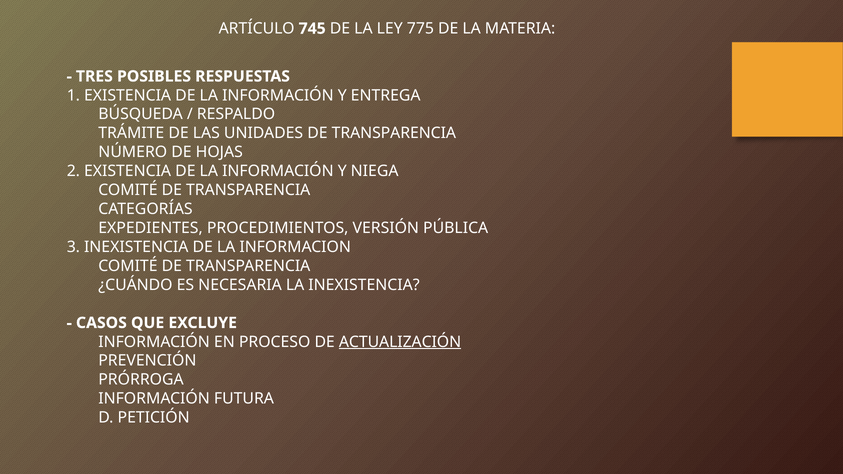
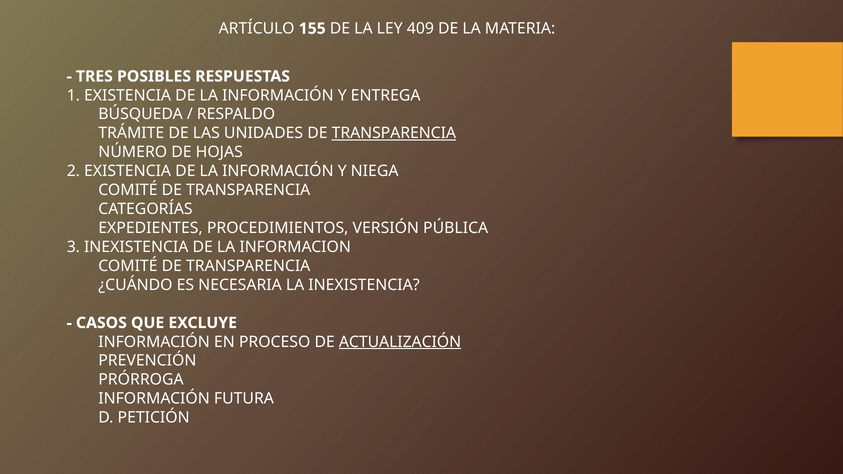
745: 745 -> 155
775: 775 -> 409
TRANSPARENCIA at (394, 133) underline: none -> present
